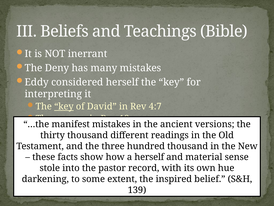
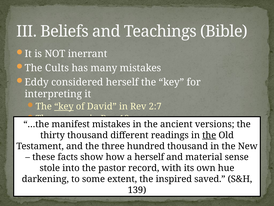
Deny: Deny -> Cults
4:7: 4:7 -> 2:7
the at (209, 135) underline: none -> present
belief: belief -> saved
